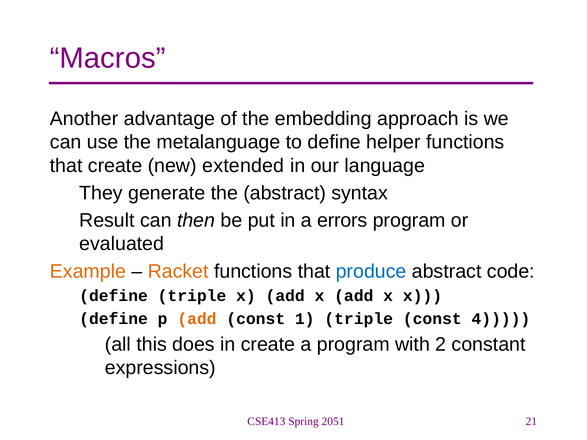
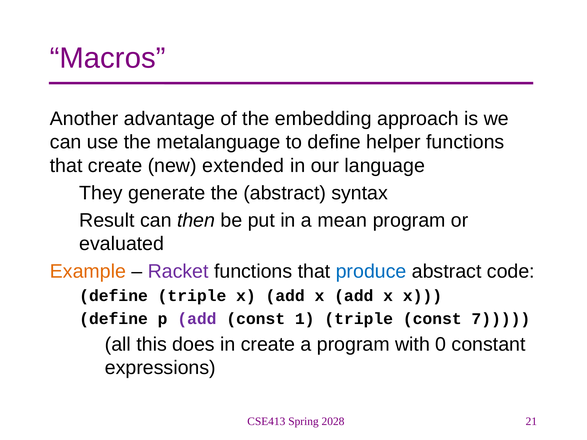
errors: errors -> mean
Racket colour: orange -> purple
add at (197, 319) colour: orange -> purple
4: 4 -> 7
2: 2 -> 0
2051: 2051 -> 2028
